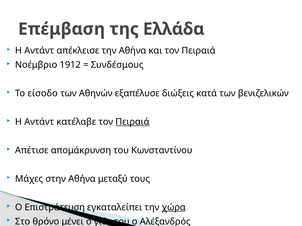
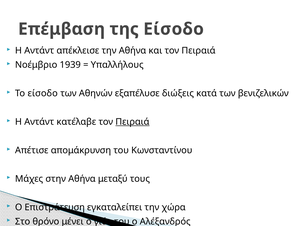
της Ελλάδα: Ελλάδα -> Είσοδο
1912: 1912 -> 1939
Συνδέσμους: Συνδέσμους -> Υπαλλήλους
χώρα underline: present -> none
